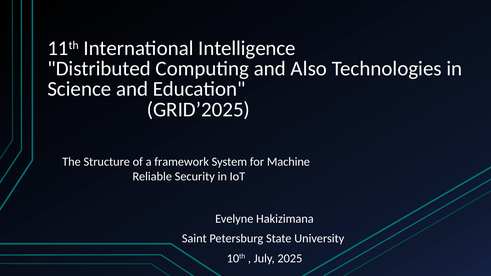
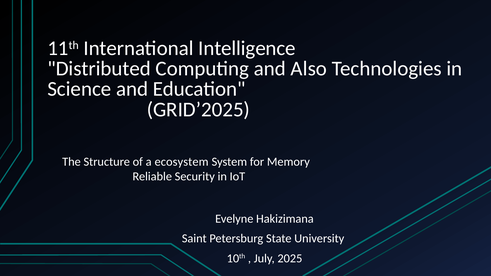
framework: framework -> ecosystem
Machine: Machine -> Memory
